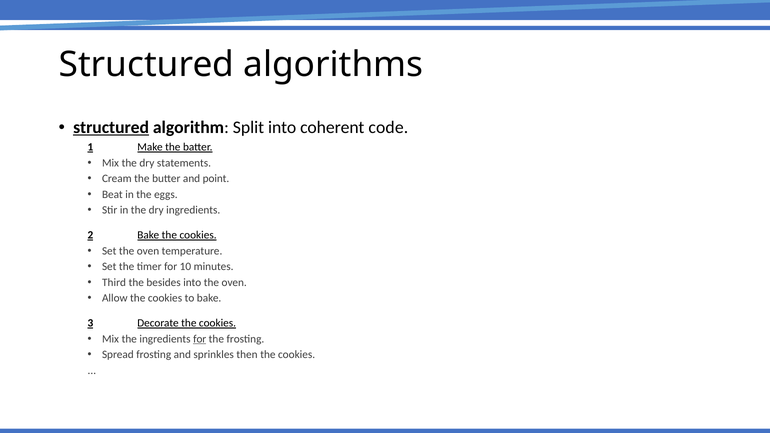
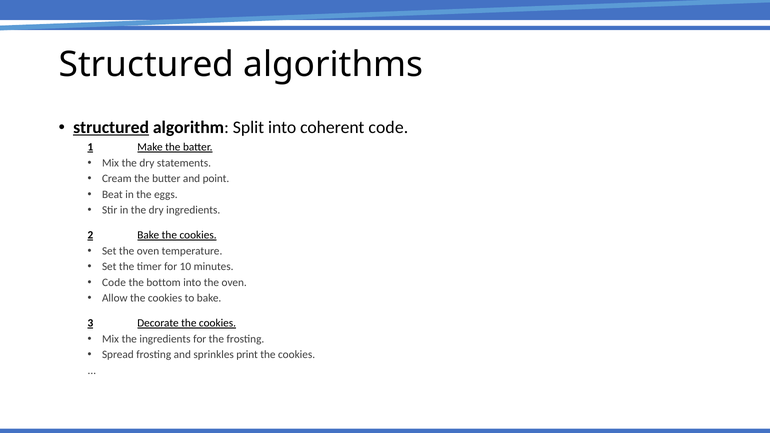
Third at (114, 282): Third -> Code
besides: besides -> bottom
for at (200, 339) underline: present -> none
then: then -> print
